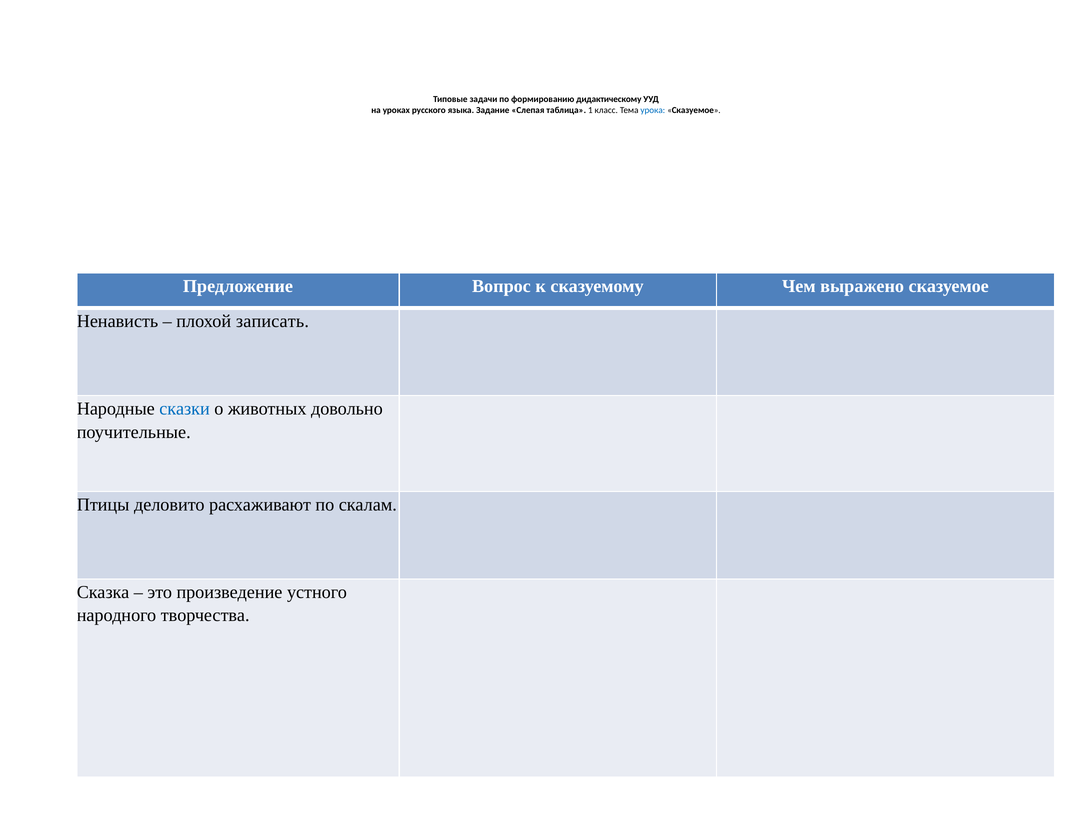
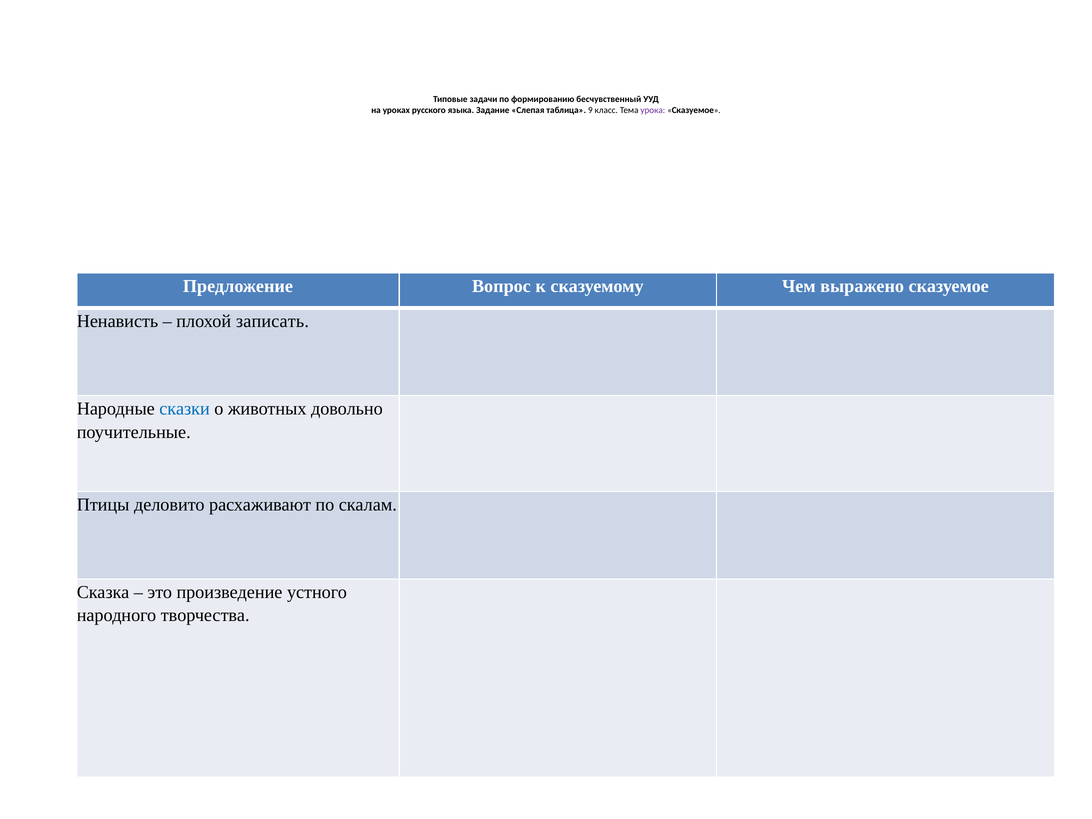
дидактическому: дидактическому -> бесчувственный
1: 1 -> 9
урока colour: blue -> purple
